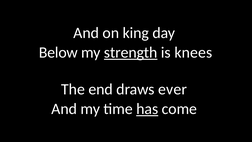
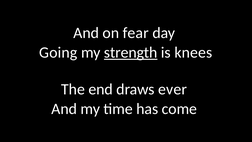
king: king -> fear
Below: Below -> Going
has underline: present -> none
